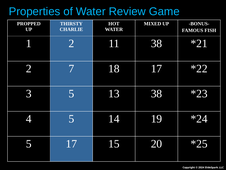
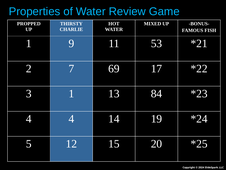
1 2: 2 -> 9
11 38: 38 -> 53
18: 18 -> 69
3 5: 5 -> 1
13 38: 38 -> 84
4 5: 5 -> 4
5 17: 17 -> 12
